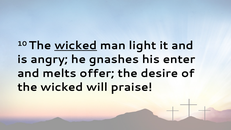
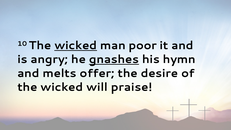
light: light -> poor
gnashes underline: none -> present
enter: enter -> hymn
